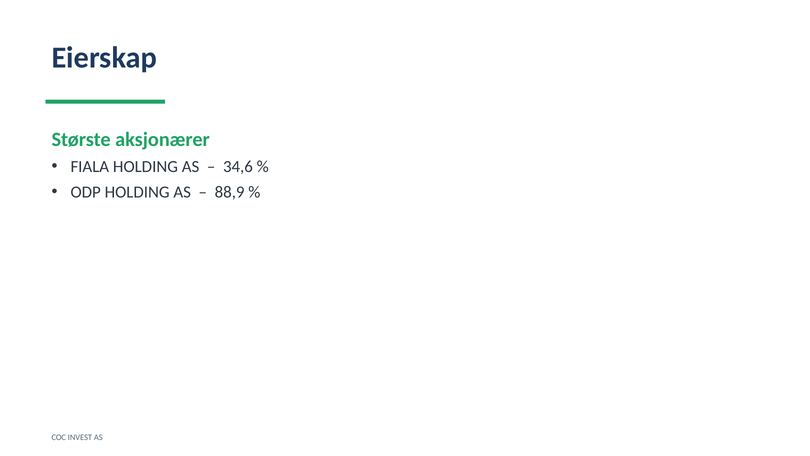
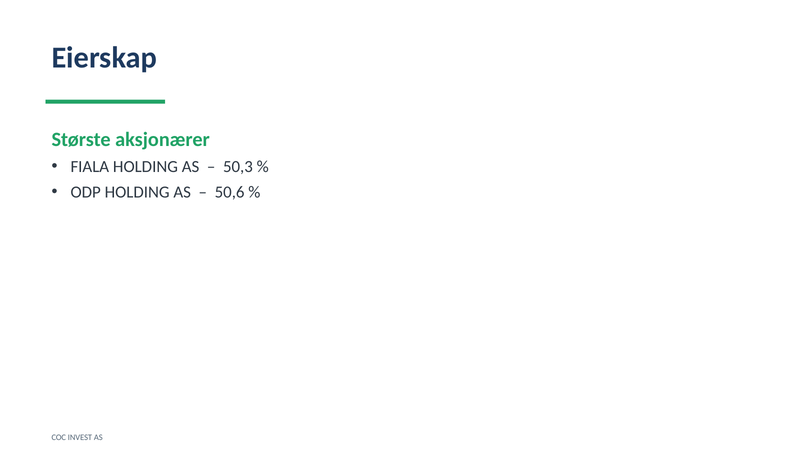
34,6: 34,6 -> 50,3
88,9: 88,9 -> 50,6
